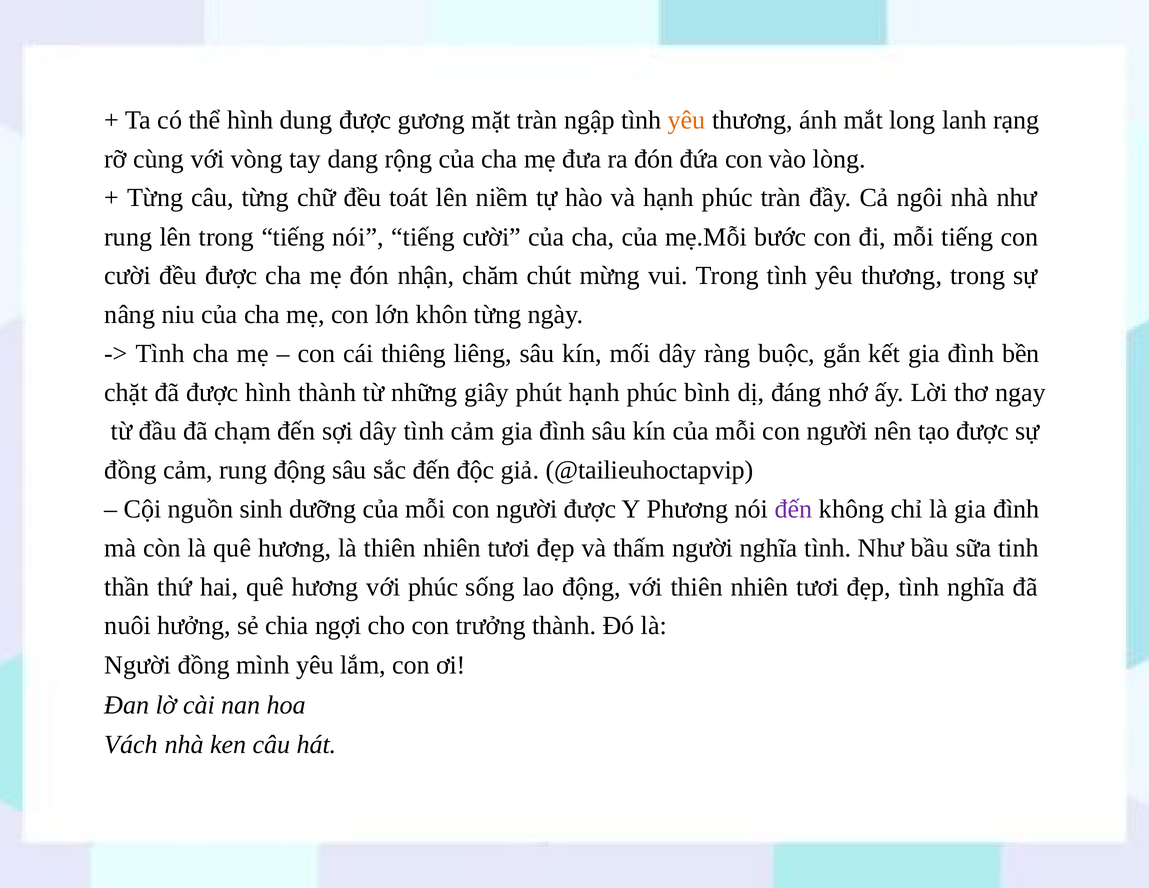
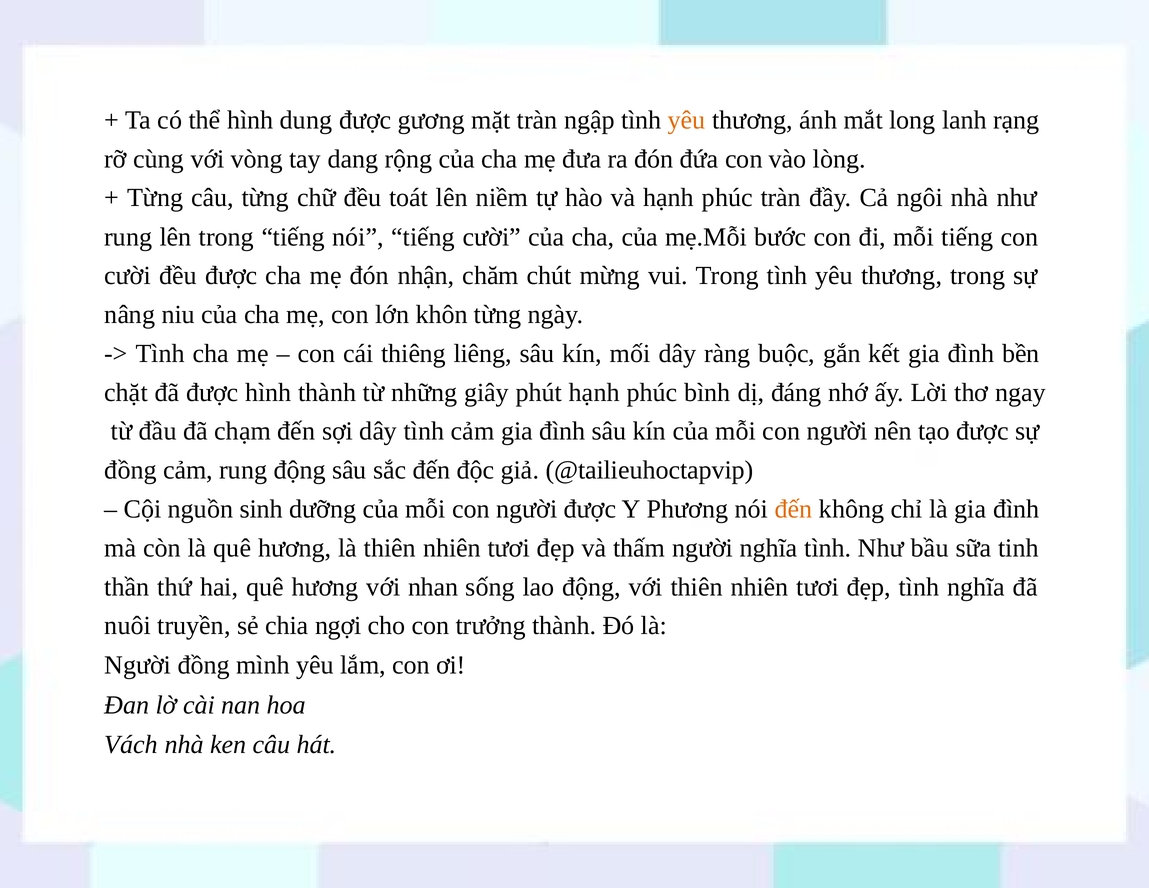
đến at (793, 509) colour: purple -> orange
với phúc: phúc -> nhan
hưởng: hưởng -> truyền
